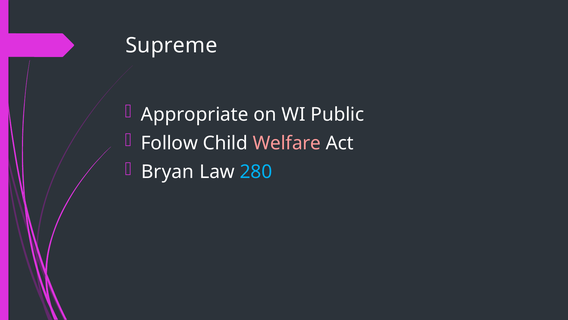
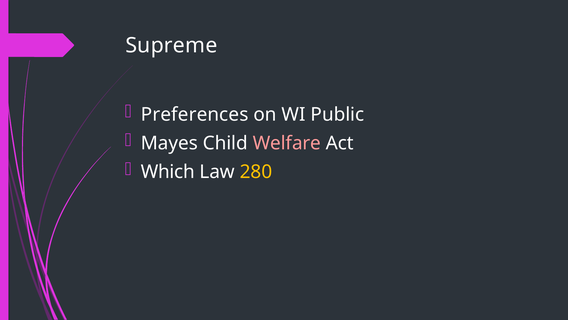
Appropriate: Appropriate -> Preferences
Follow: Follow -> Mayes
Bryan: Bryan -> Which
280 colour: light blue -> yellow
